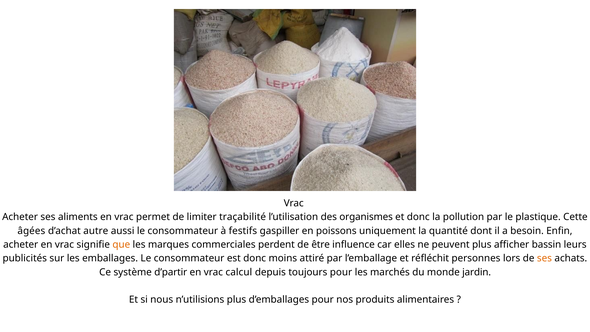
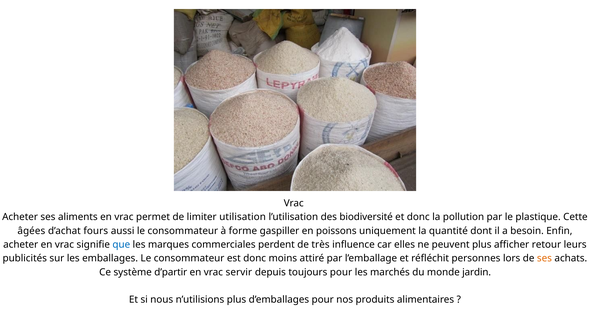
traçabilité: traçabilité -> utilisation
organismes: organismes -> biodiversité
autre: autre -> fours
festifs: festifs -> forme
que colour: orange -> blue
être: être -> très
bassin: bassin -> retour
calcul: calcul -> servir
